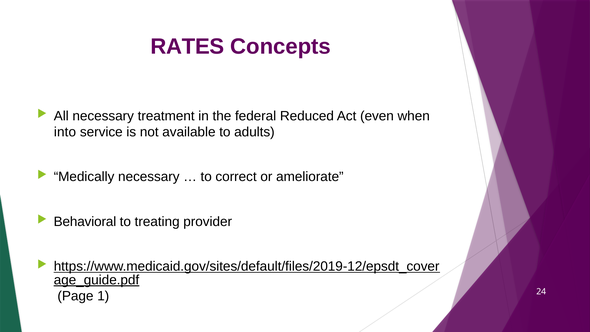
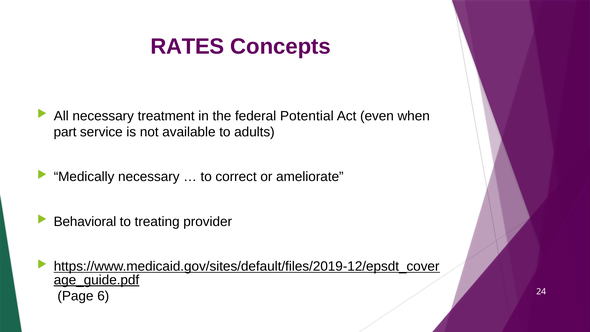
Reduced: Reduced -> Potential
into: into -> part
1: 1 -> 6
